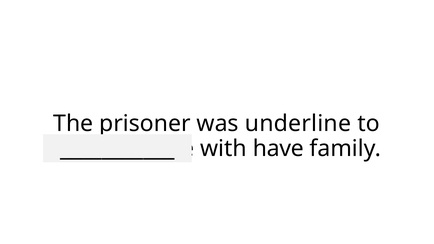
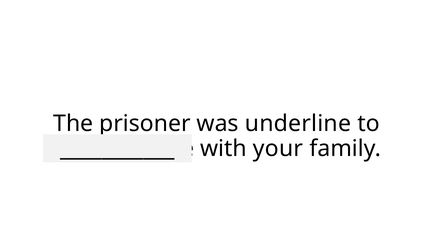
have: have -> your
